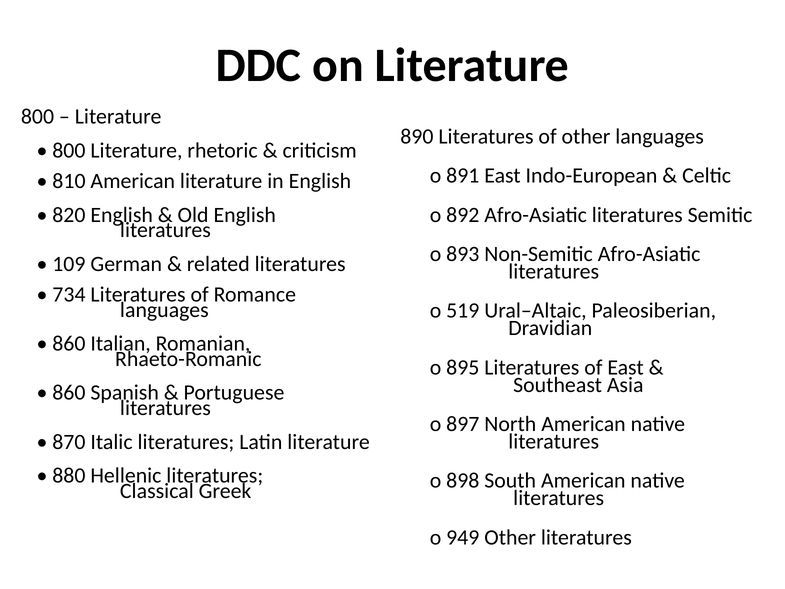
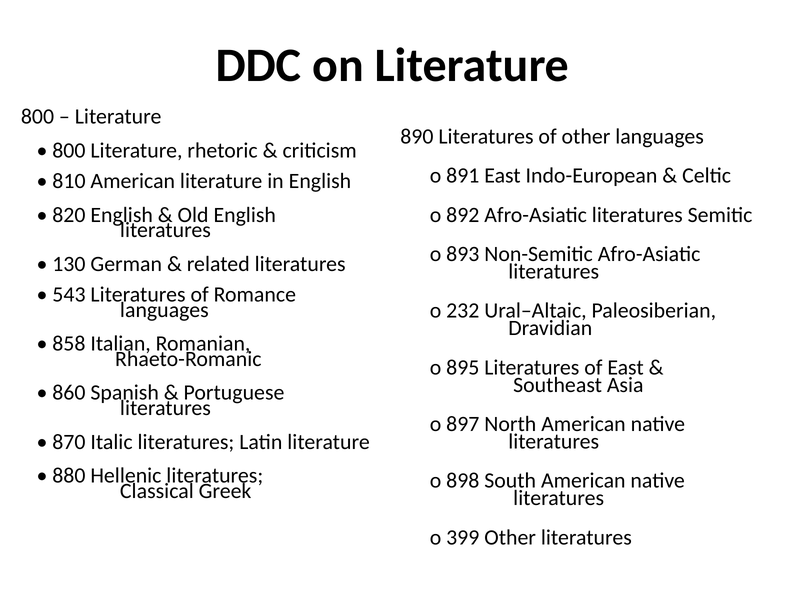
109: 109 -> 130
734: 734 -> 543
519: 519 -> 232
860 at (69, 344): 860 -> 858
949: 949 -> 399
